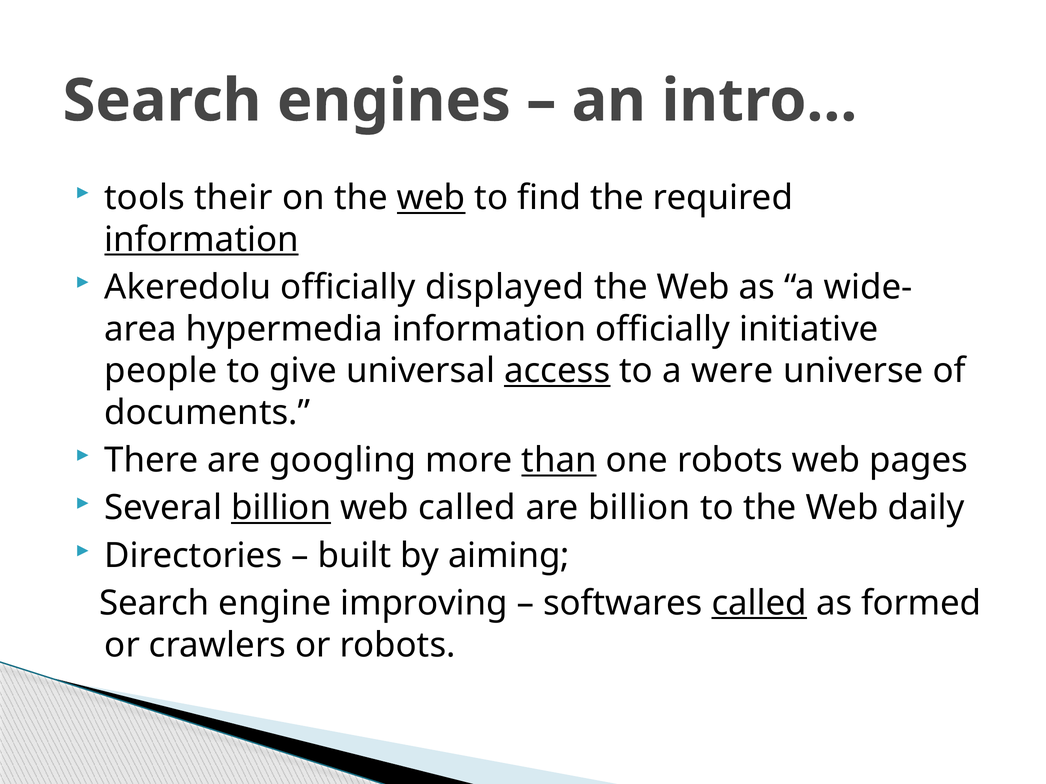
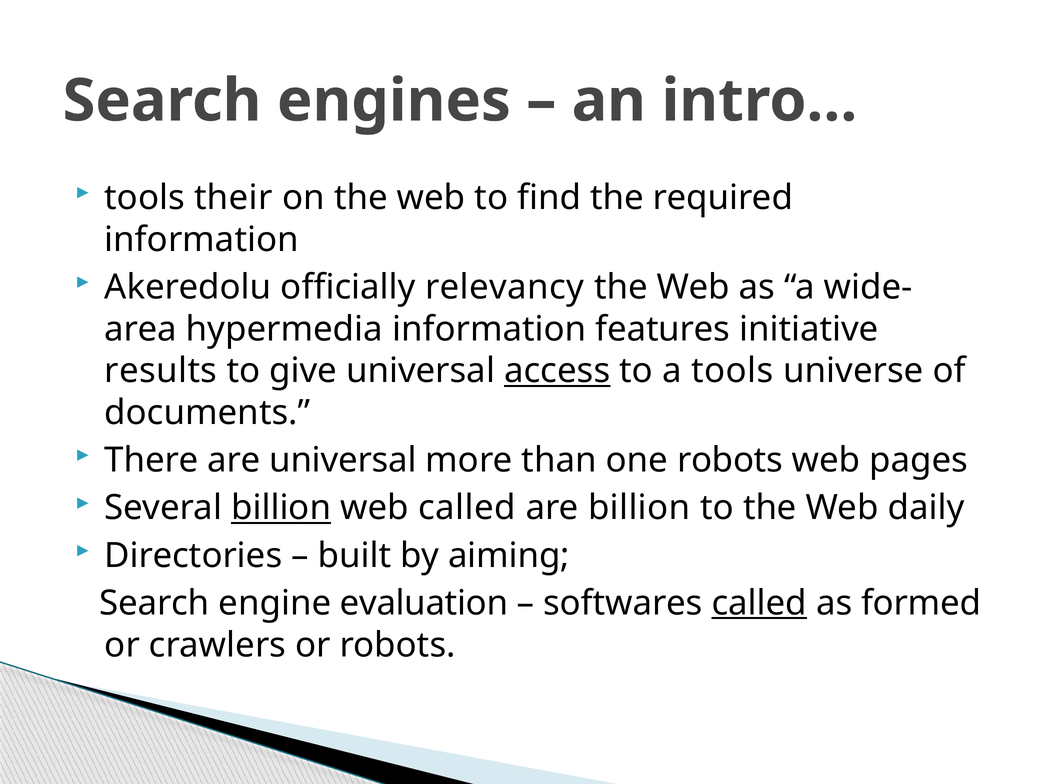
web at (431, 198) underline: present -> none
information at (202, 240) underline: present -> none
displayed: displayed -> relevancy
information officially: officially -> features
people: people -> results
a were: were -> tools
are googling: googling -> universal
than underline: present -> none
improving: improving -> evaluation
